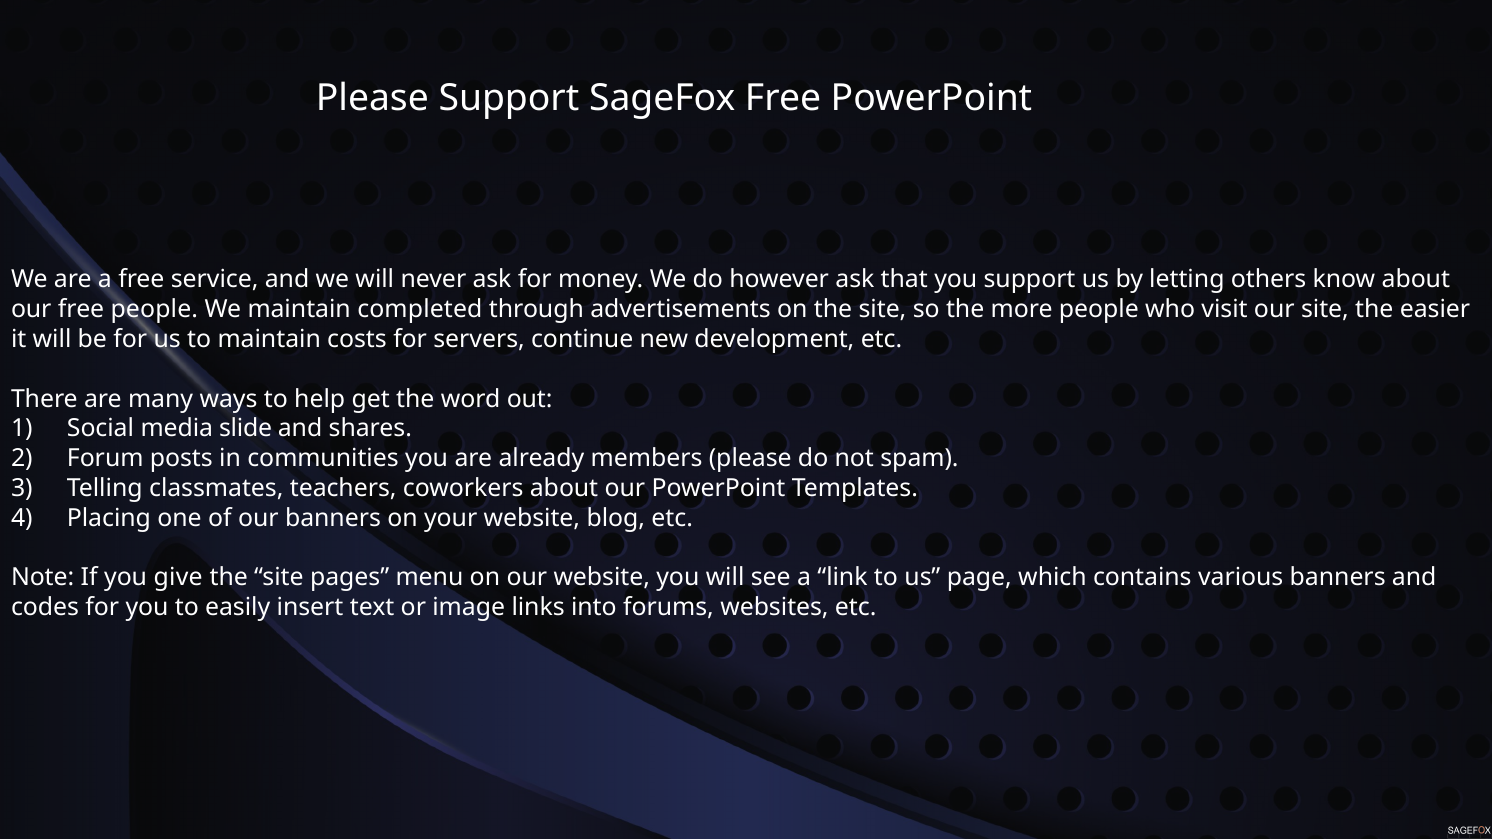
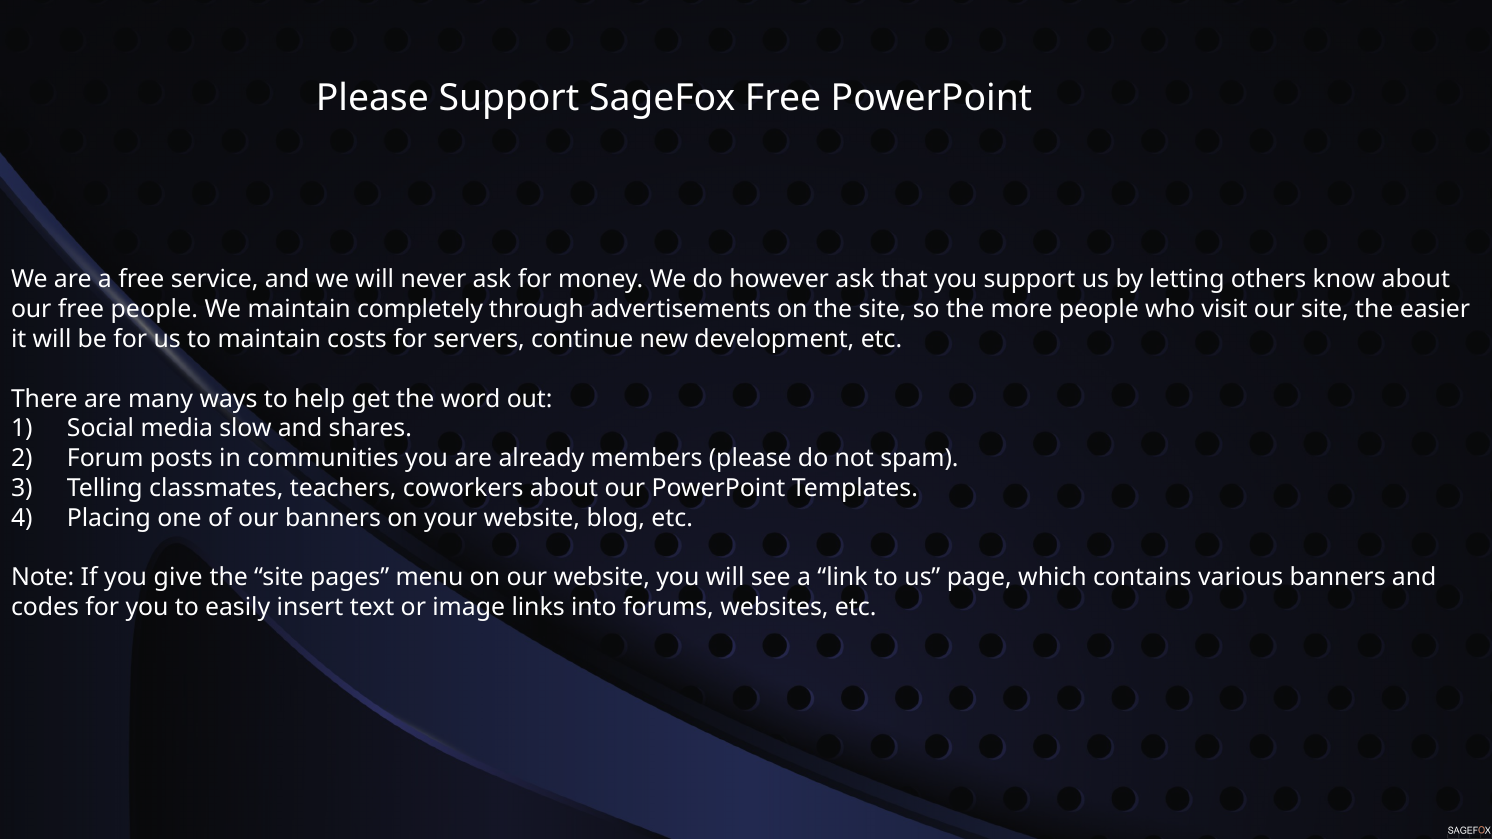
completed: completed -> completely
slide: slide -> slow
